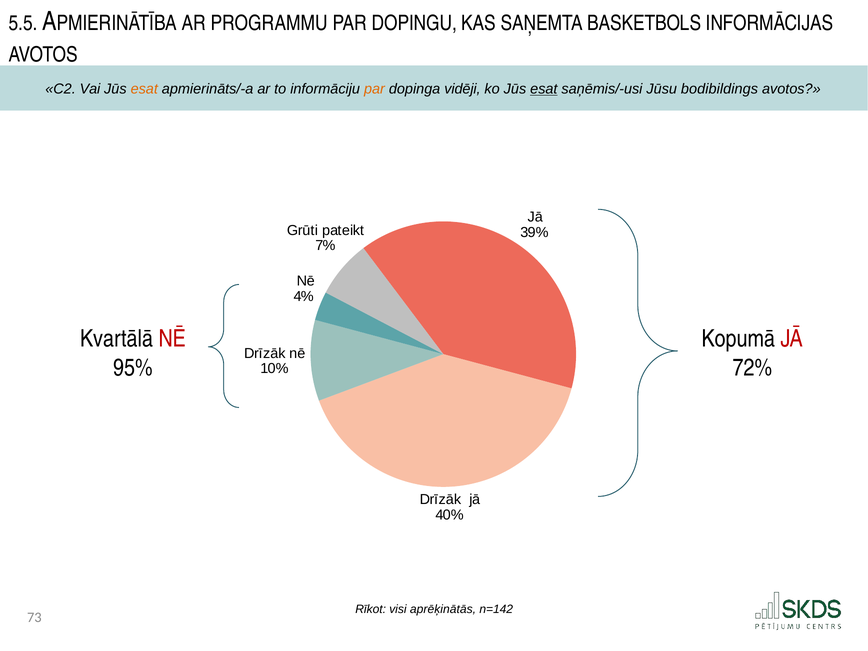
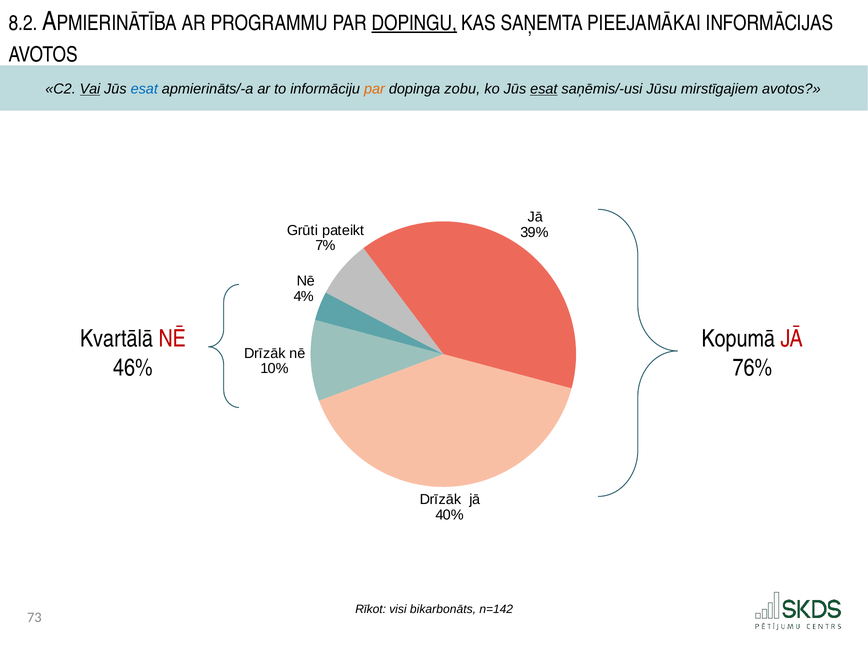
5.5: 5.5 -> 8.2
DOPINGU underline: none -> present
BASKETBOLS: BASKETBOLS -> PIEEJAMĀKAI
Vai underline: none -> present
esat at (144, 89) colour: orange -> blue
vidēji: vidēji -> zobu
bodibildings: bodibildings -> mirstīgajiem
95%: 95% -> 46%
72%: 72% -> 76%
aprēķinātās: aprēķinātās -> bikarbonāts
